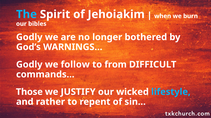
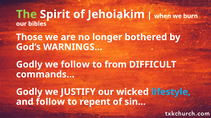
The colour: light blue -> light green
Godly at (29, 37): Godly -> Those
Those at (29, 92): Those -> Godly
and rather: rather -> follow
